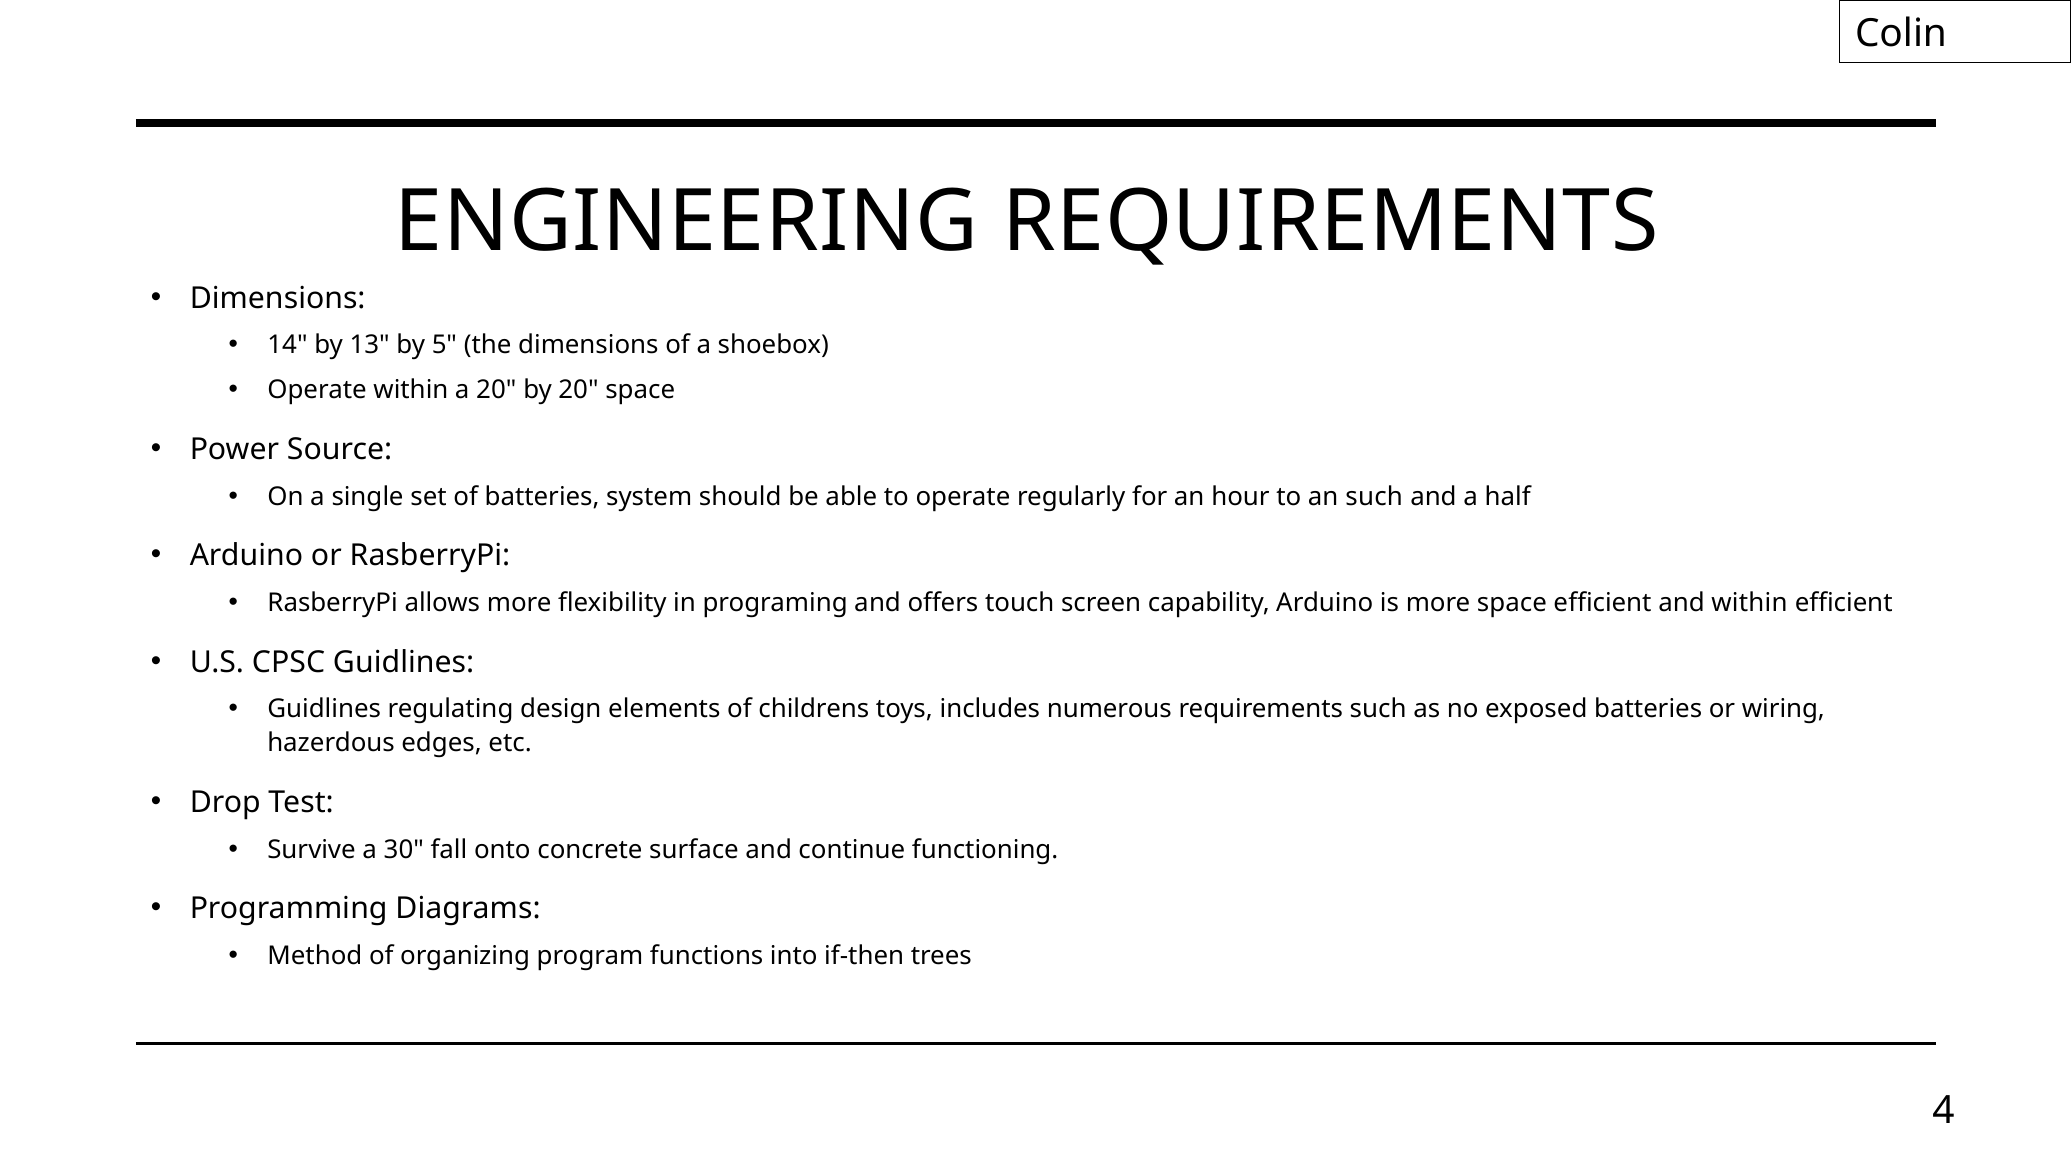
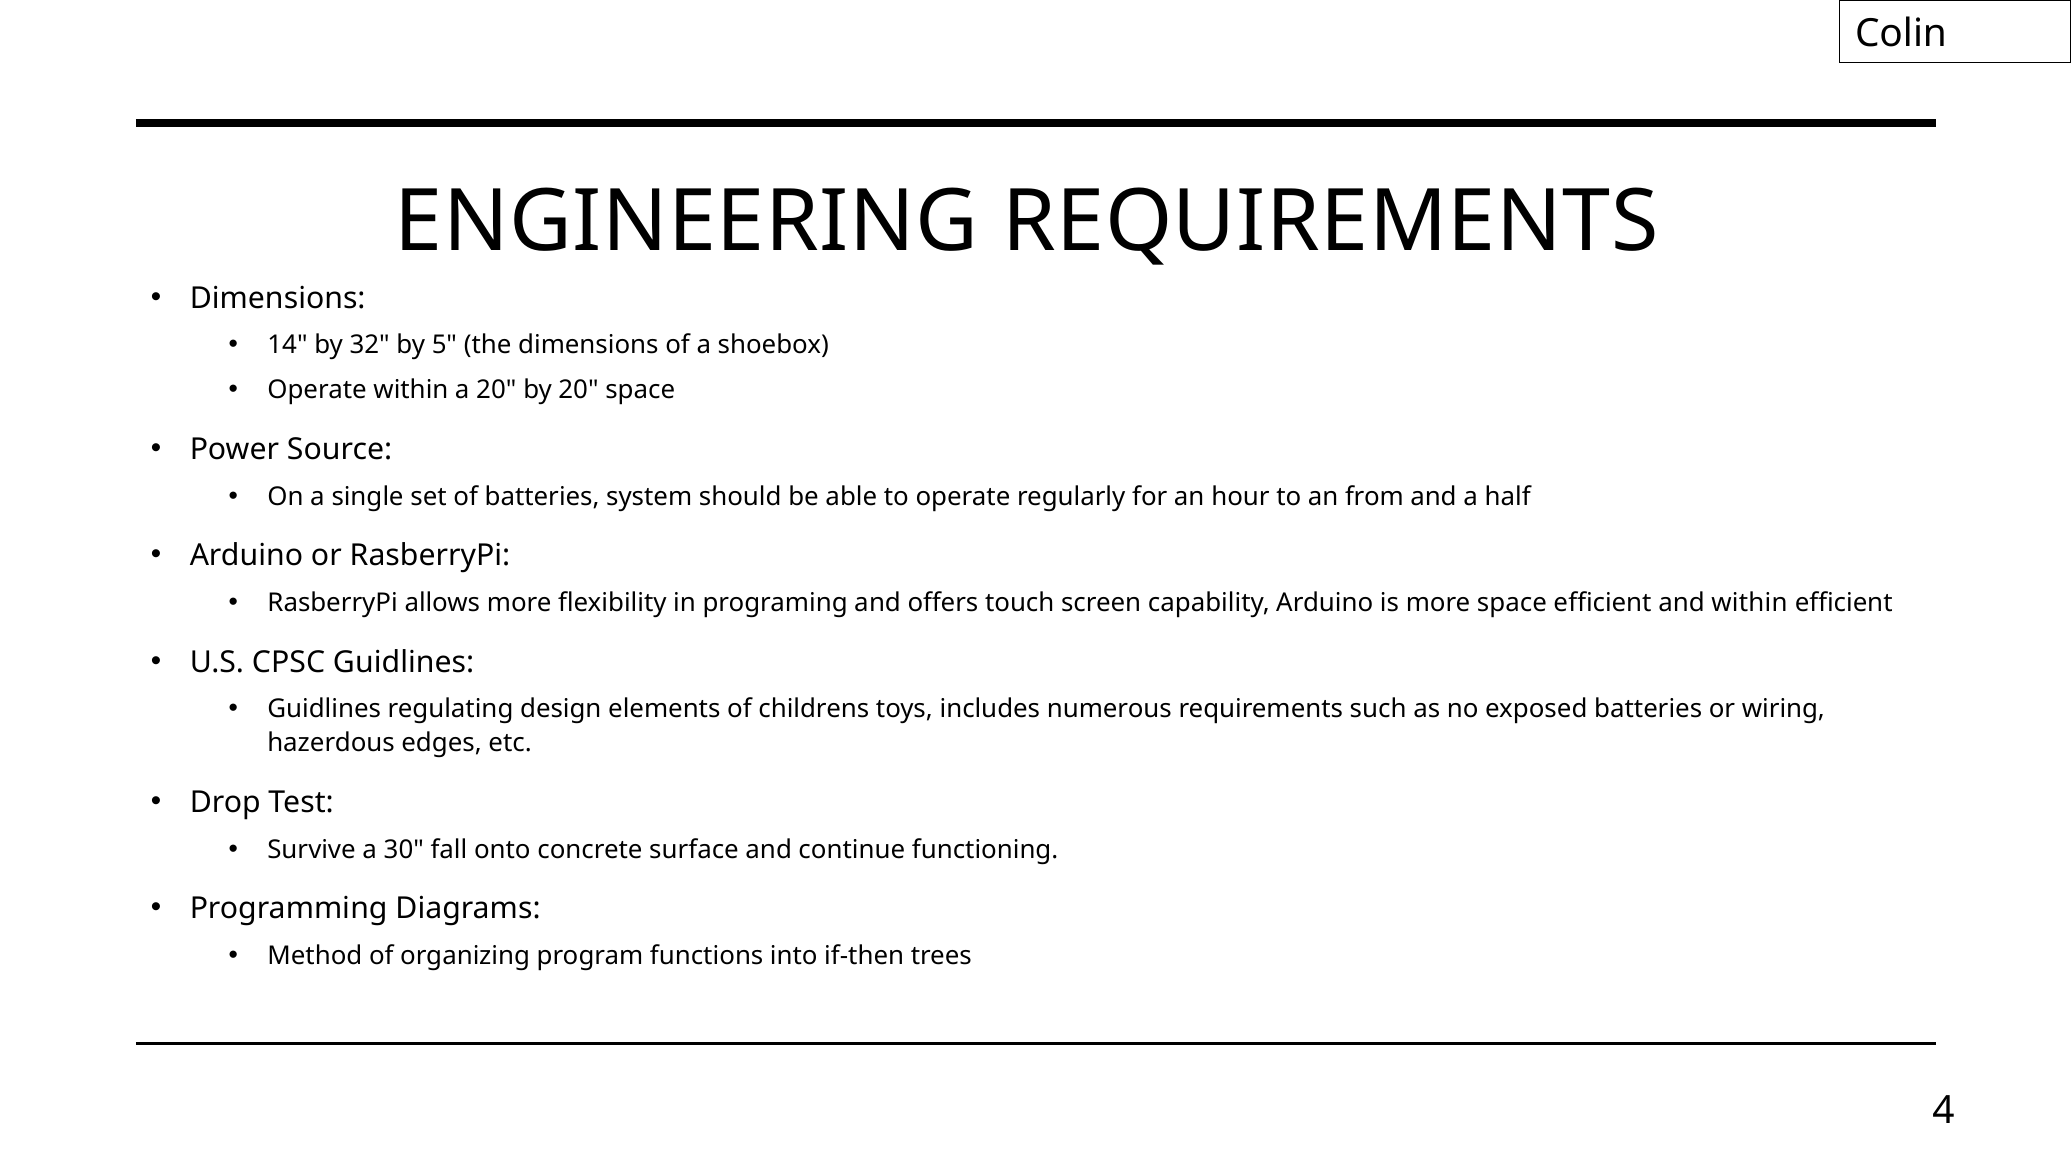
13: 13 -> 32
an such: such -> from
